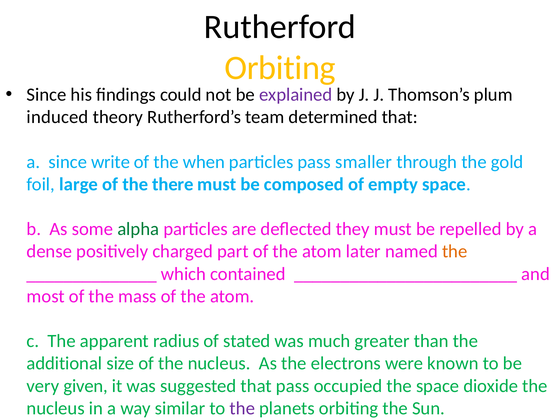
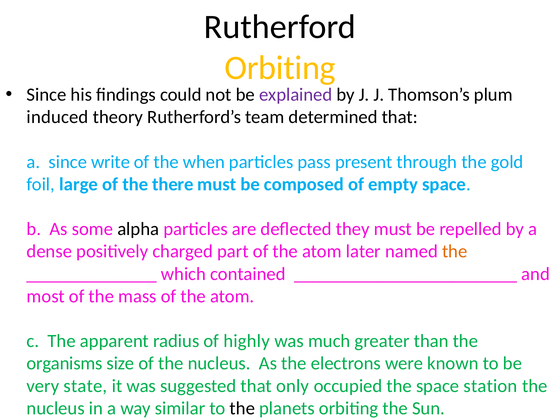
smaller: smaller -> present
alpha colour: green -> black
stated: stated -> highly
additional: additional -> organisms
given: given -> state
that pass: pass -> only
dioxide: dioxide -> station
the at (242, 408) colour: purple -> black
